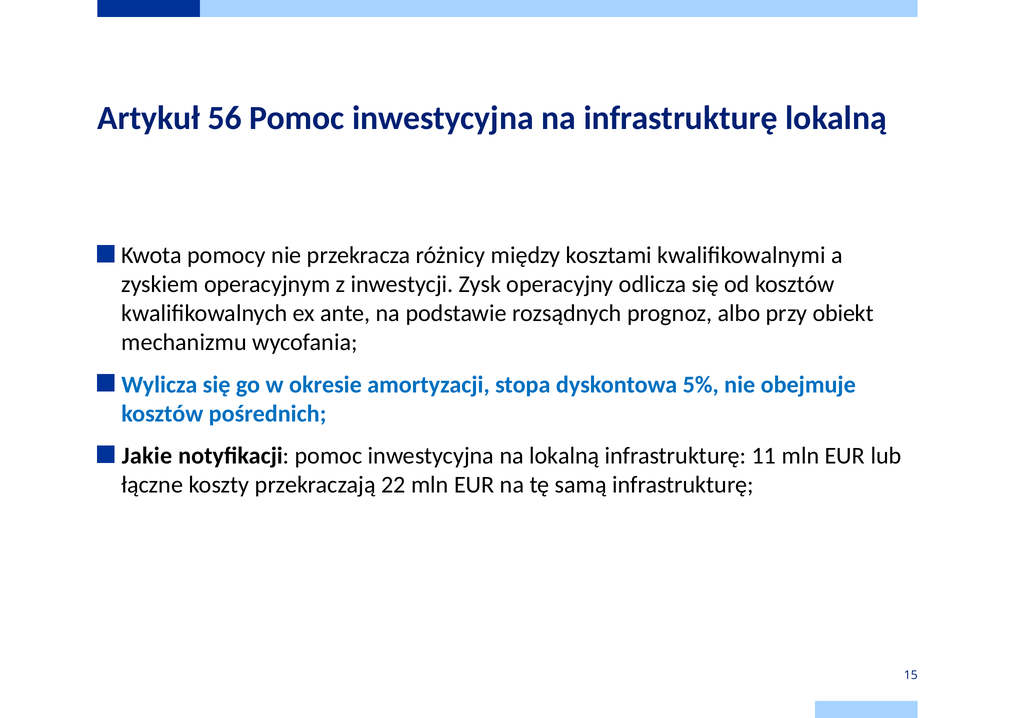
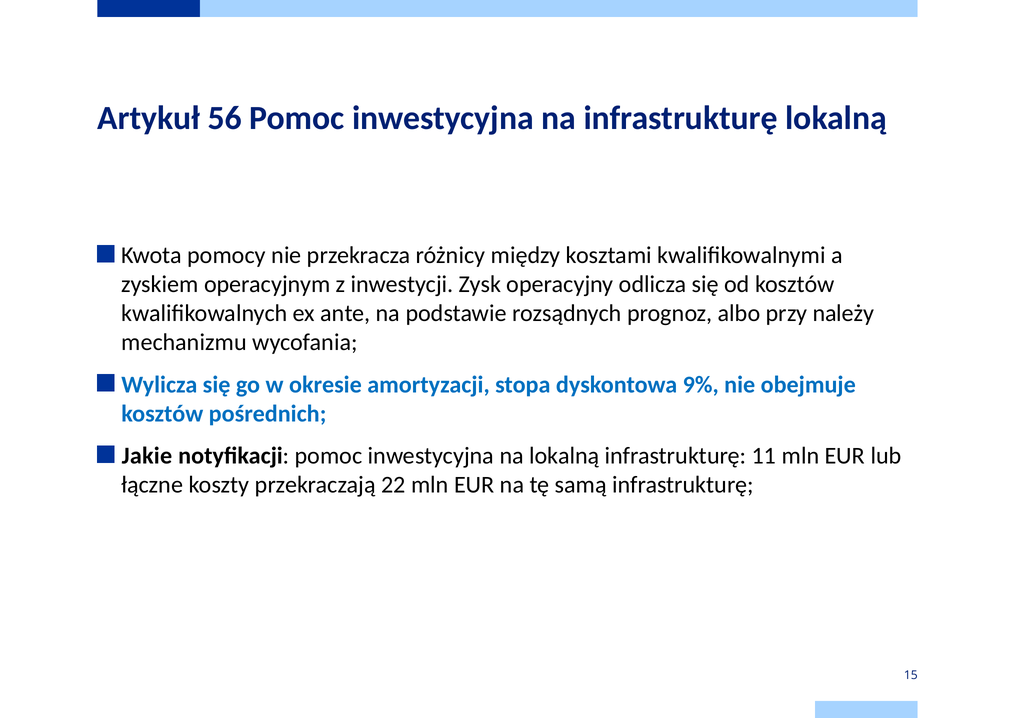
obiekt: obiekt -> należy
5%: 5% -> 9%
